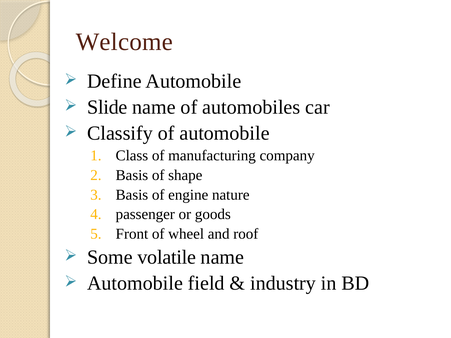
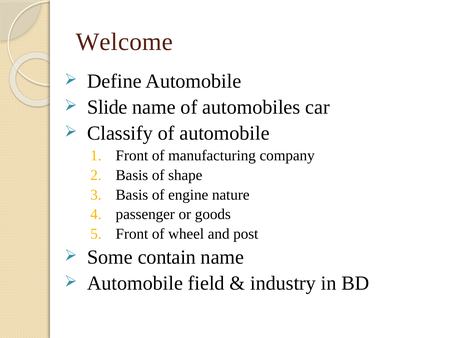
Class at (132, 156): Class -> Front
roof: roof -> post
volatile: volatile -> contain
